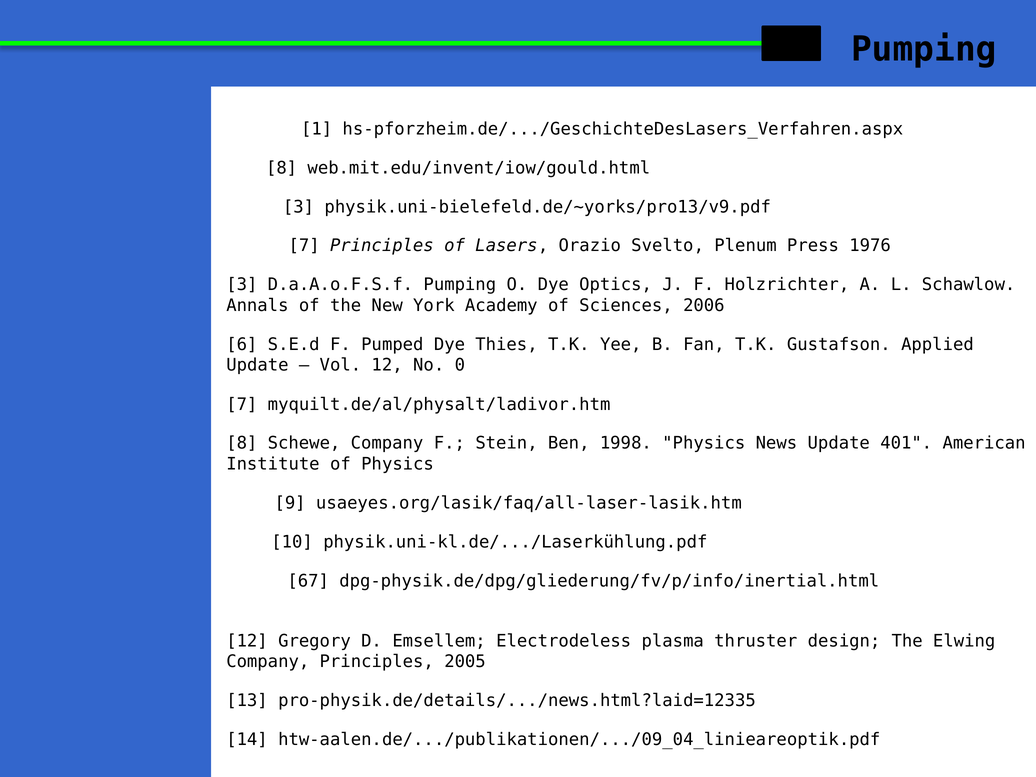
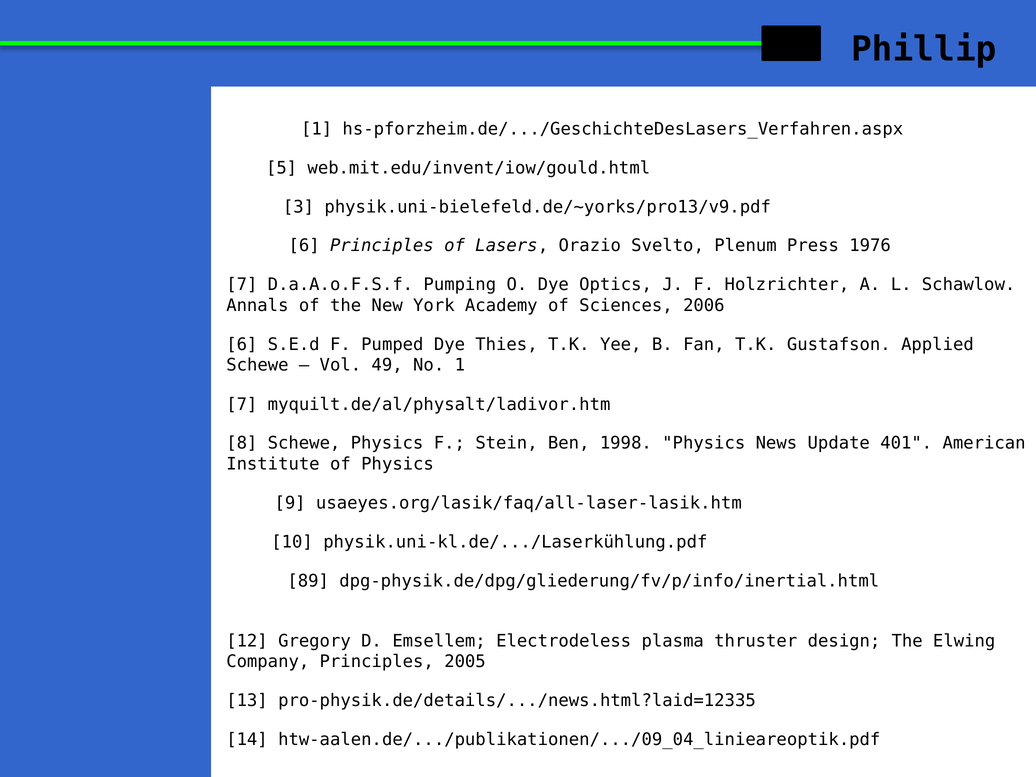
Pumping at (924, 50): Pumping -> Phillip
8 at (282, 168): 8 -> 5
7 at (304, 246): 7 -> 6
3 at (242, 285): 3 -> 7
Update at (257, 365): Update -> Schewe
Vol 12: 12 -> 49
No 0: 0 -> 1
Schewe Company: Company -> Physics
67: 67 -> 89
